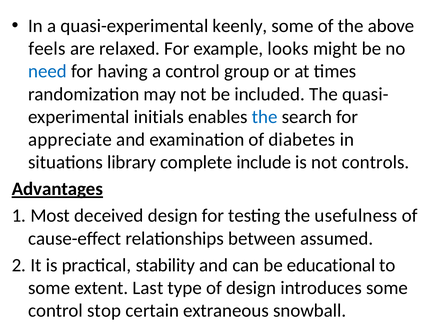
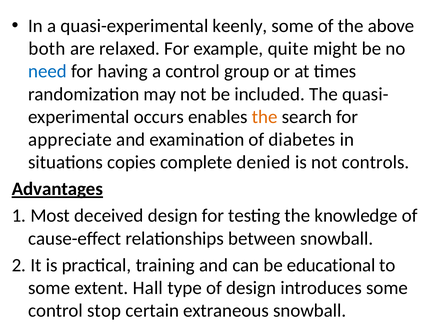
feels: feels -> both
looks: looks -> quite
initials: initials -> occurs
the at (265, 117) colour: blue -> orange
library: library -> copies
include: include -> denied
usefulness: usefulness -> knowledge
between assumed: assumed -> snowball
stability: stability -> training
Last: Last -> Hall
